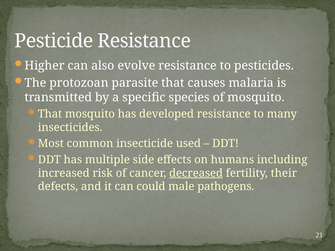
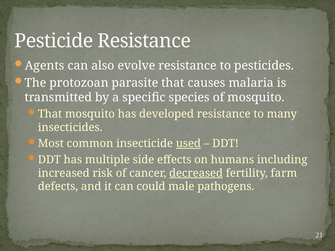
Higher: Higher -> Agents
used underline: none -> present
their: their -> farm
